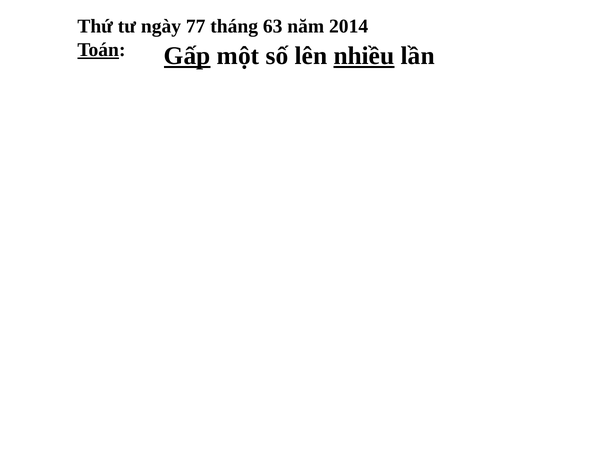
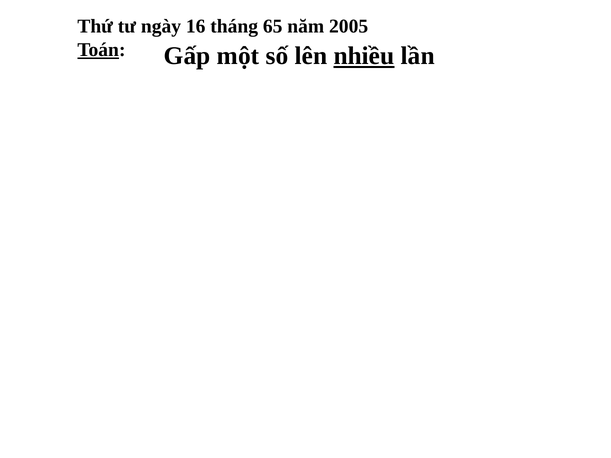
77: 77 -> 16
63: 63 -> 65
2014: 2014 -> 2005
Gấp underline: present -> none
